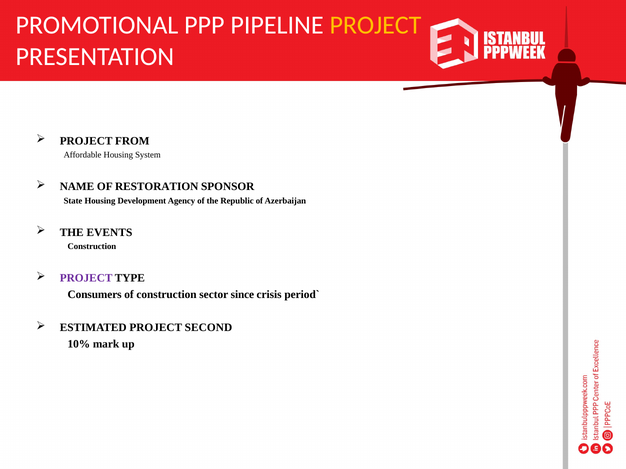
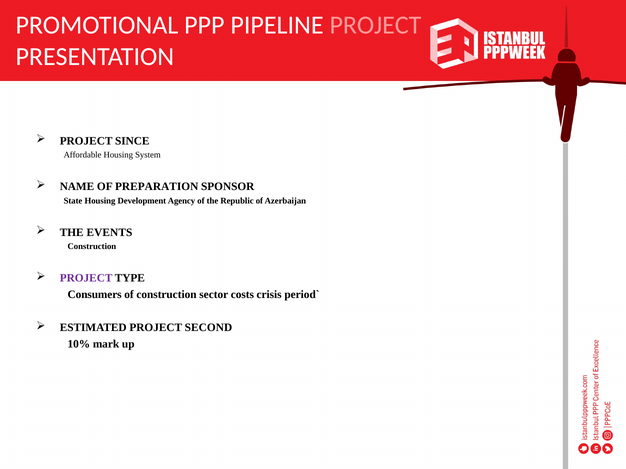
PROJECT at (375, 25) colour: yellow -> pink
FROM: FROM -> SINCE
RESTORATION: RESTORATION -> PREPARATION
since: since -> costs
